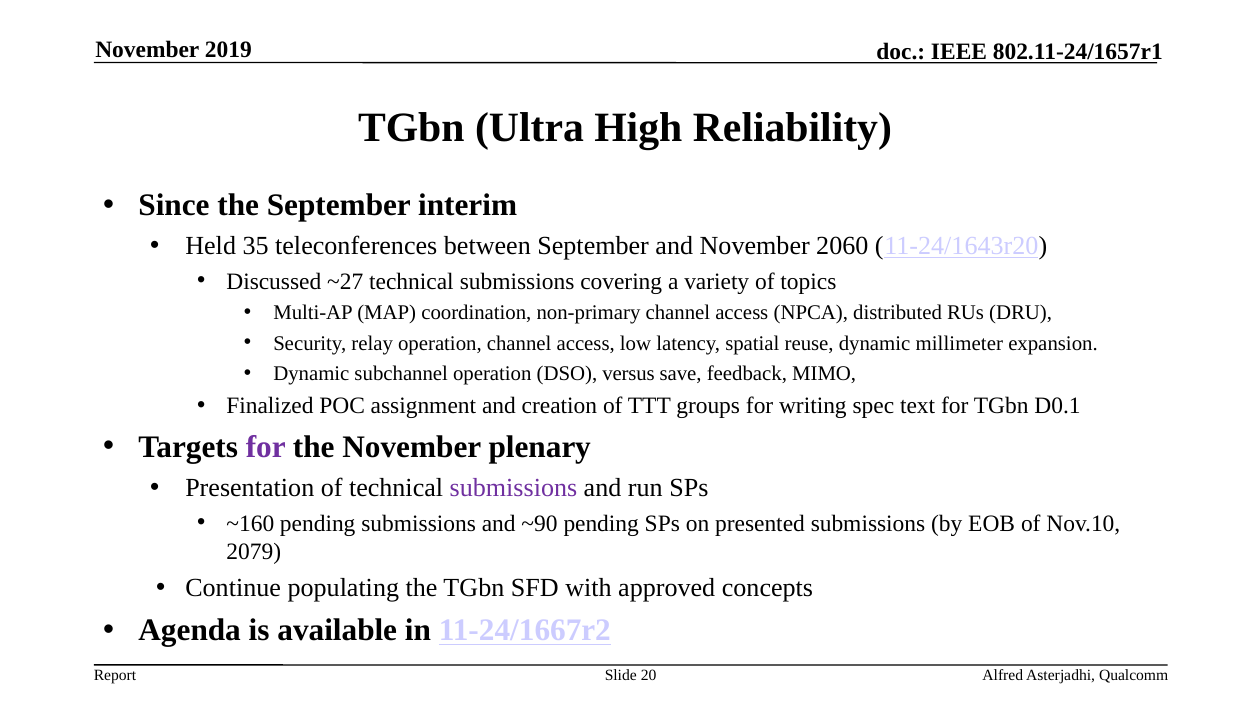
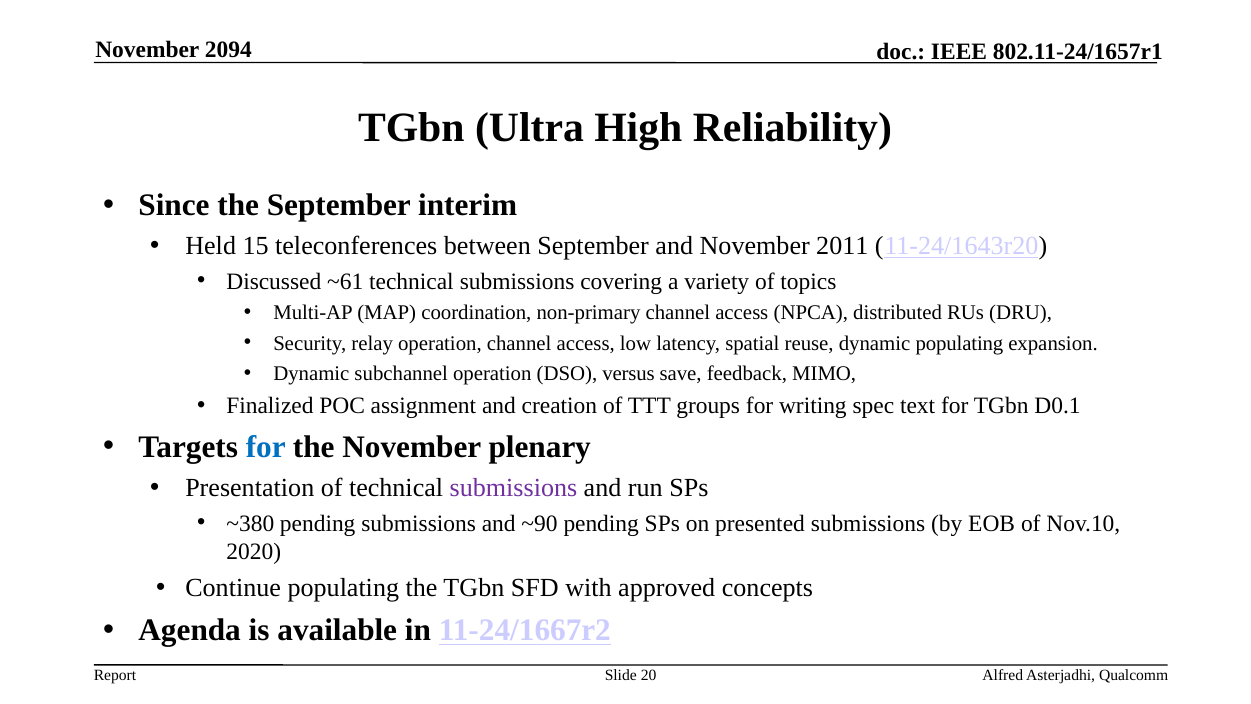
2019: 2019 -> 2094
35: 35 -> 15
2060: 2060 -> 2011
~27: ~27 -> ~61
dynamic millimeter: millimeter -> populating
for at (266, 447) colour: purple -> blue
~160: ~160 -> ~380
2079: 2079 -> 2020
